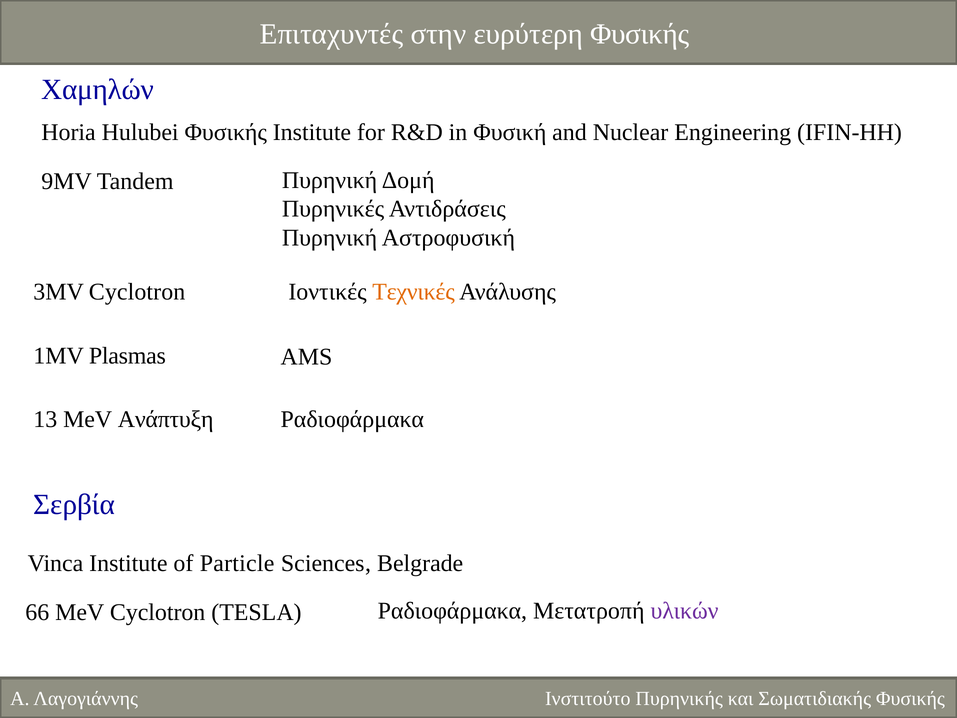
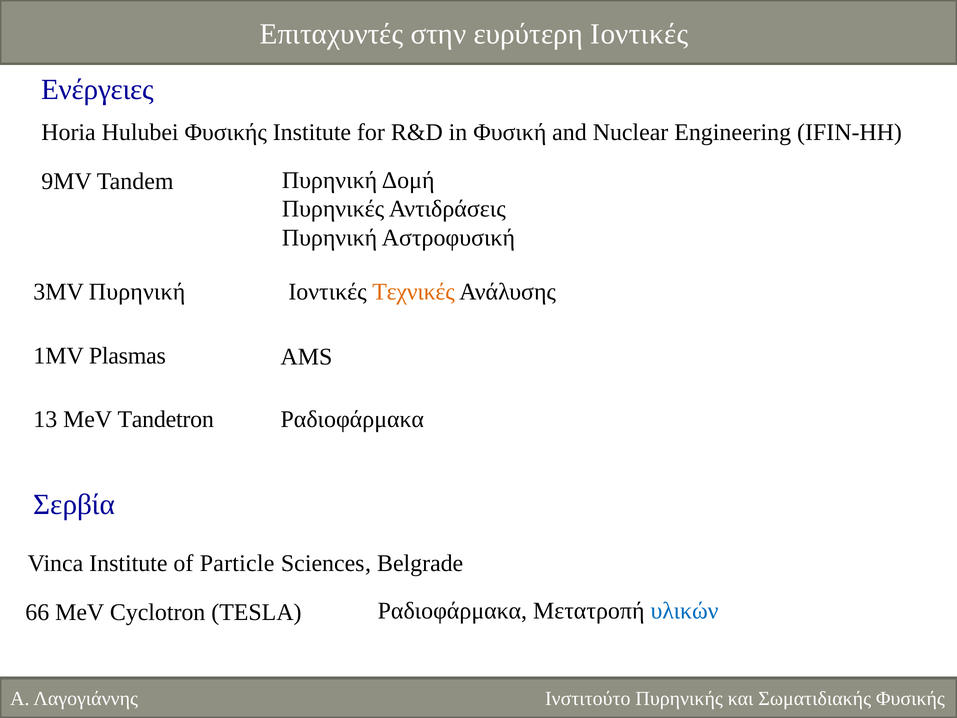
ευρύτερη Φυσικής: Φυσικής -> Ιοντικές
Χαμηλών: Χαμηλών -> Ενέργειες
3MV Cyclotron: Cyclotron -> Πυρηνική
Ανάπτυξη: Ανάπτυξη -> Tandetron
υλικών colour: purple -> blue
